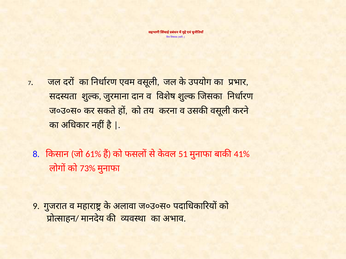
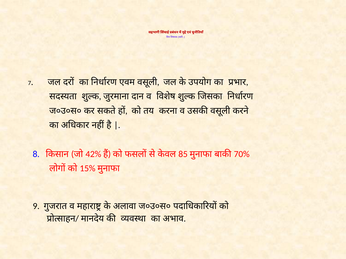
61%: 61% -> 42%
51: 51 -> 85
41%: 41% -> 70%
73%: 73% -> 15%
